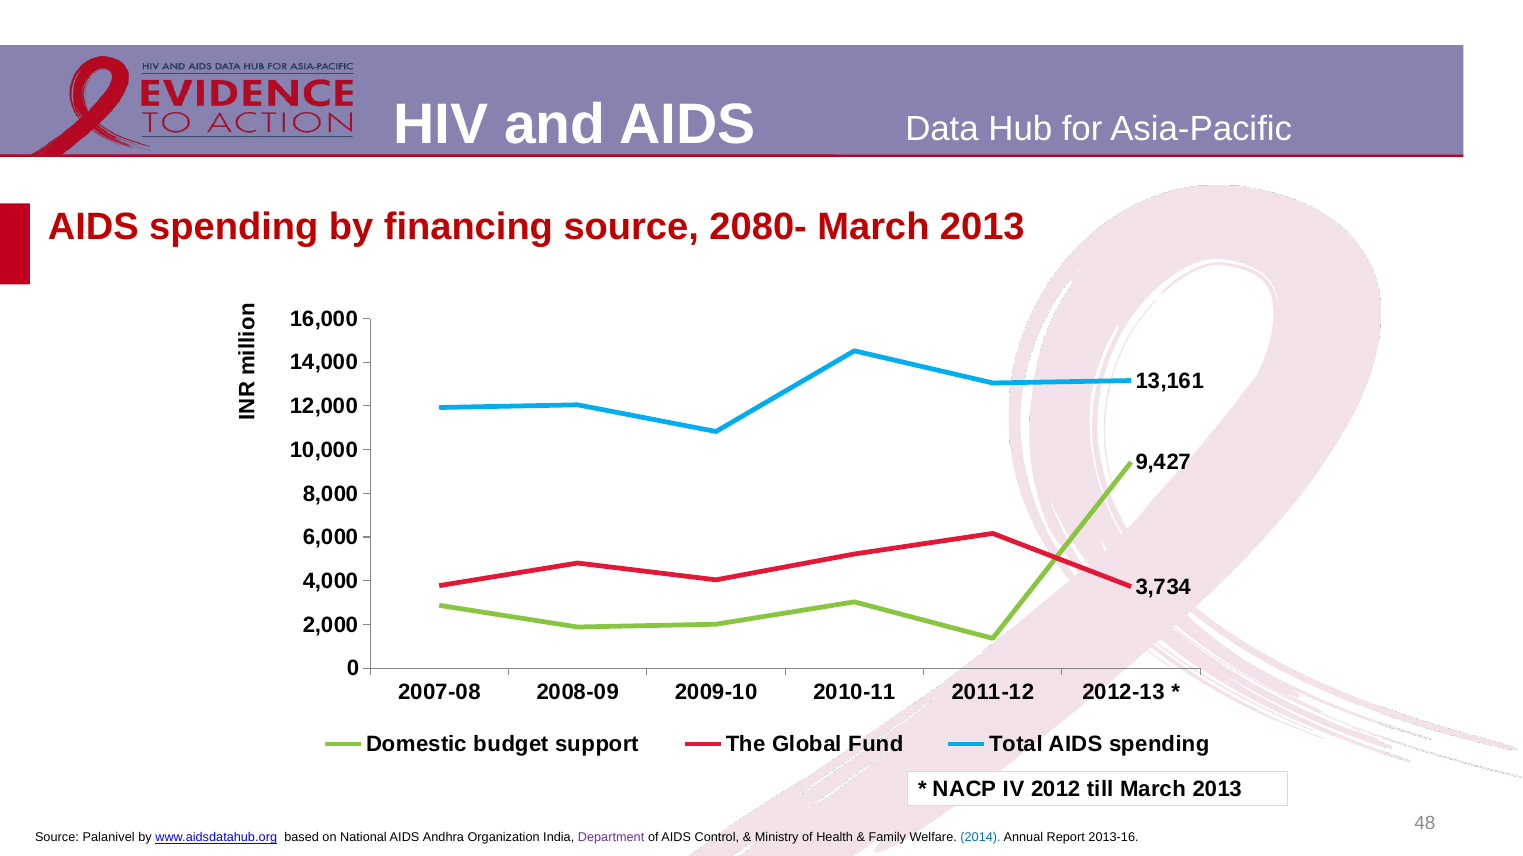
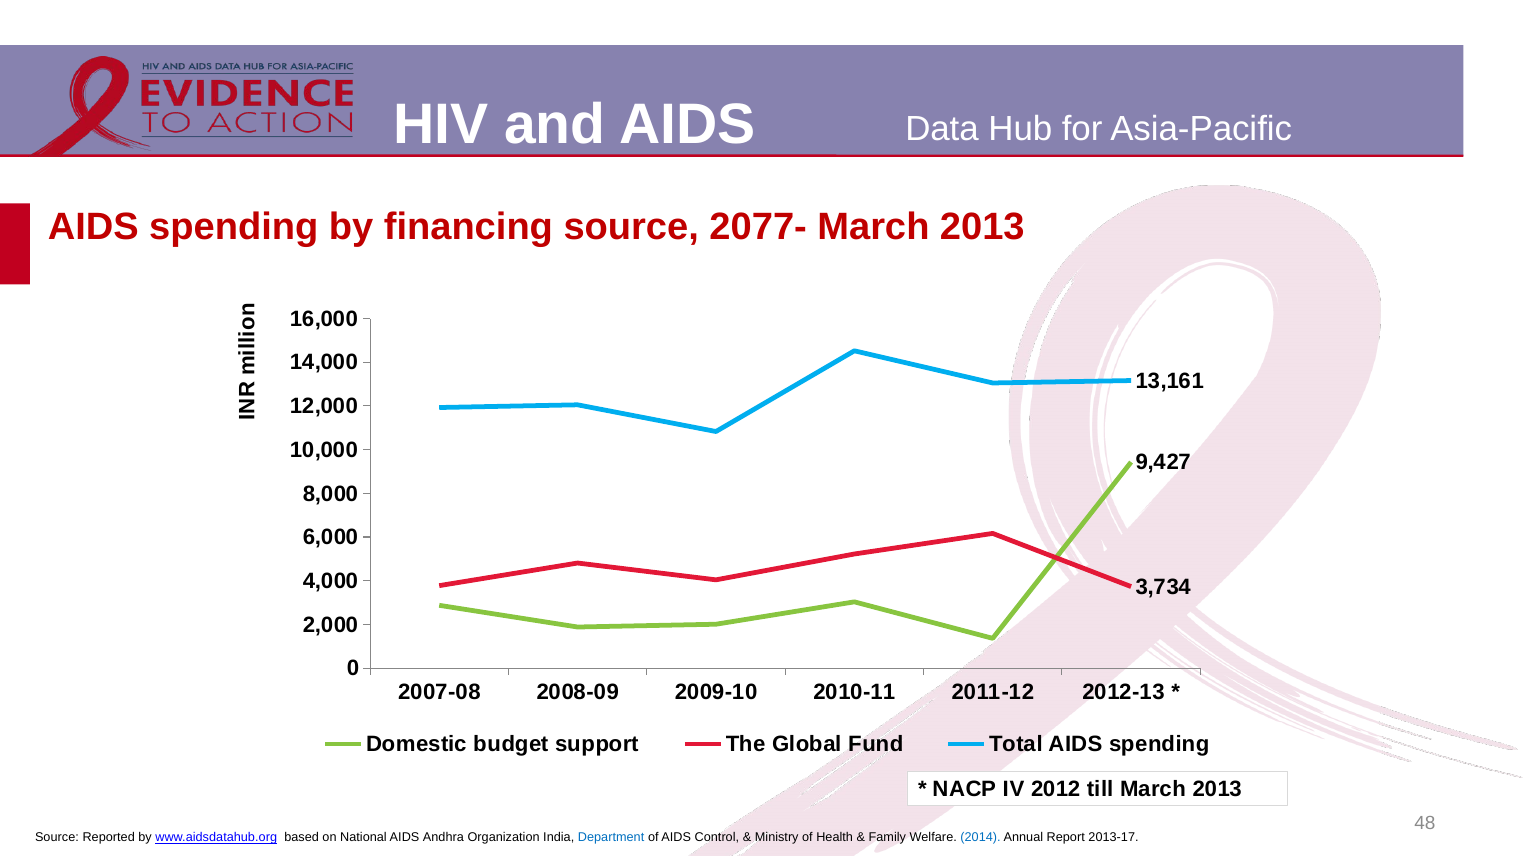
2080-: 2080- -> 2077-
Palanivel: Palanivel -> Reported
Department colour: purple -> blue
2013-16: 2013-16 -> 2013-17
